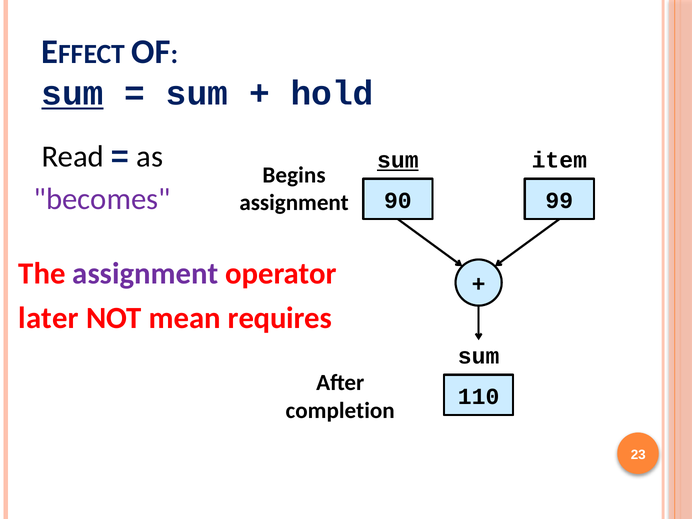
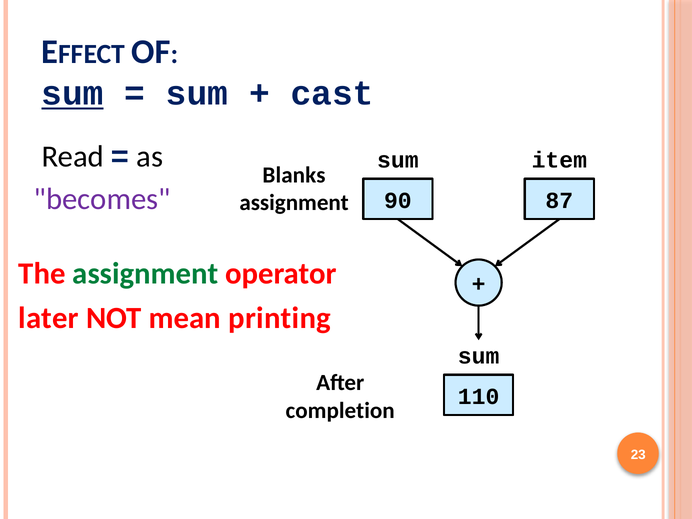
hold: hold -> cast
sum at (398, 160) underline: present -> none
Begins: Begins -> Blanks
99: 99 -> 87
assignment at (145, 274) colour: purple -> green
requires: requires -> printing
